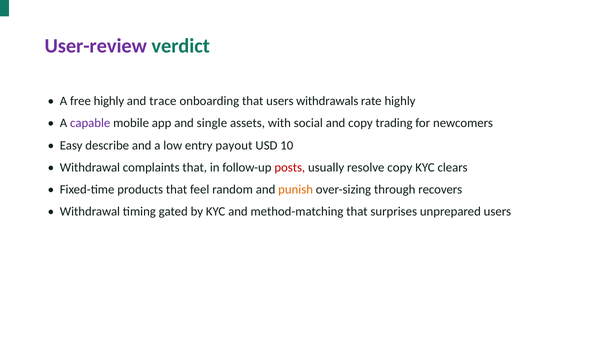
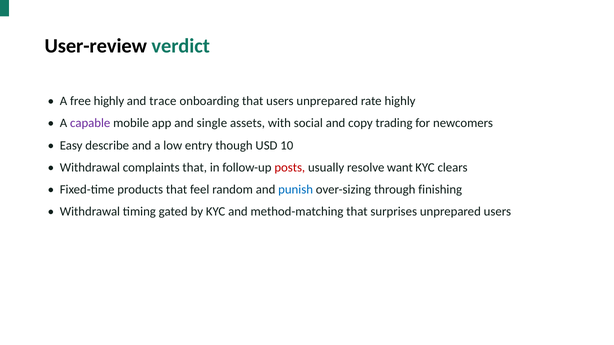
User-review colour: purple -> black
users withdrawals: withdrawals -> unprepared
payout: payout -> though
resolve copy: copy -> want
punish colour: orange -> blue
recovers: recovers -> finishing
